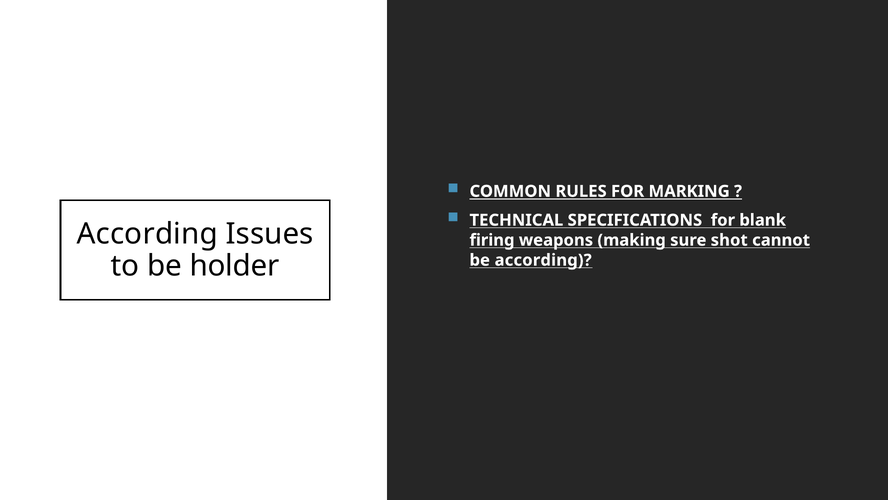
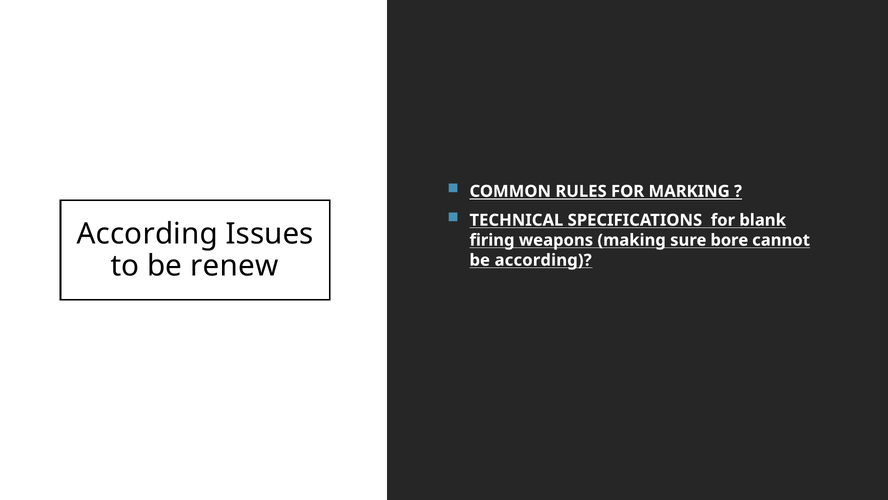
shot: shot -> bore
holder: holder -> renew
